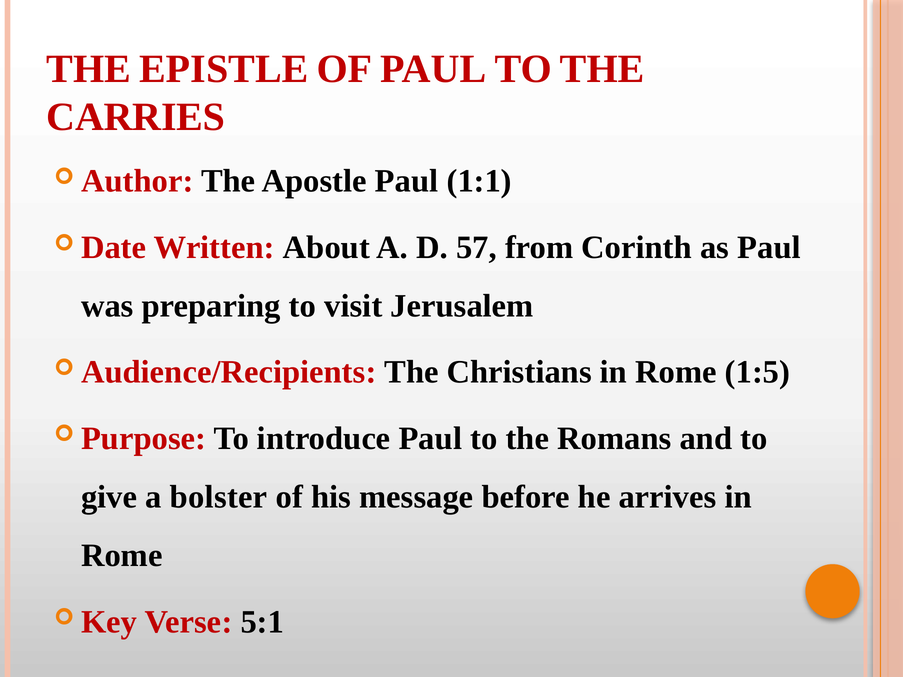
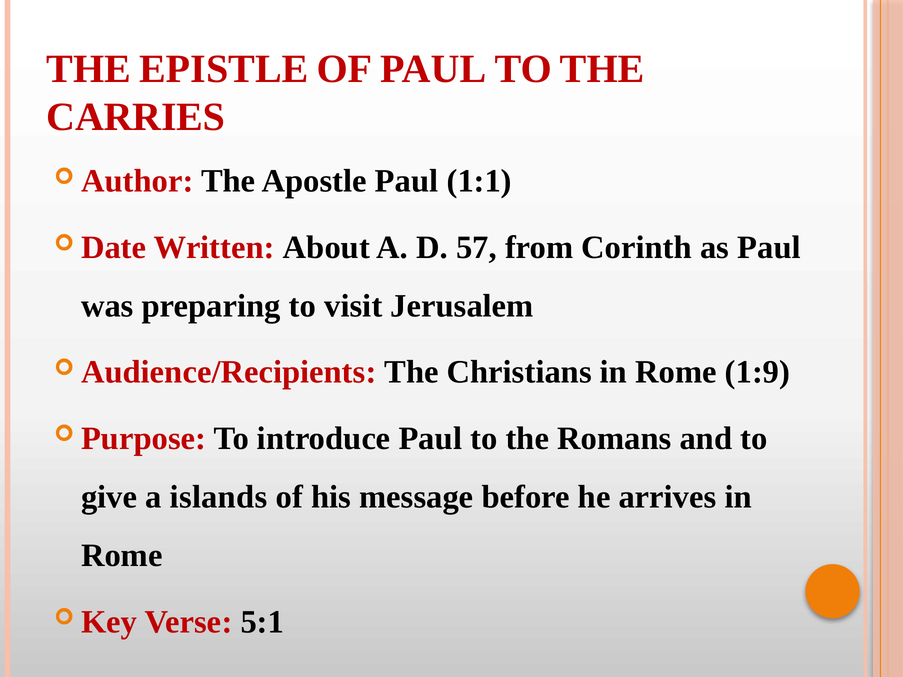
1:5: 1:5 -> 1:9
bolster: bolster -> islands
